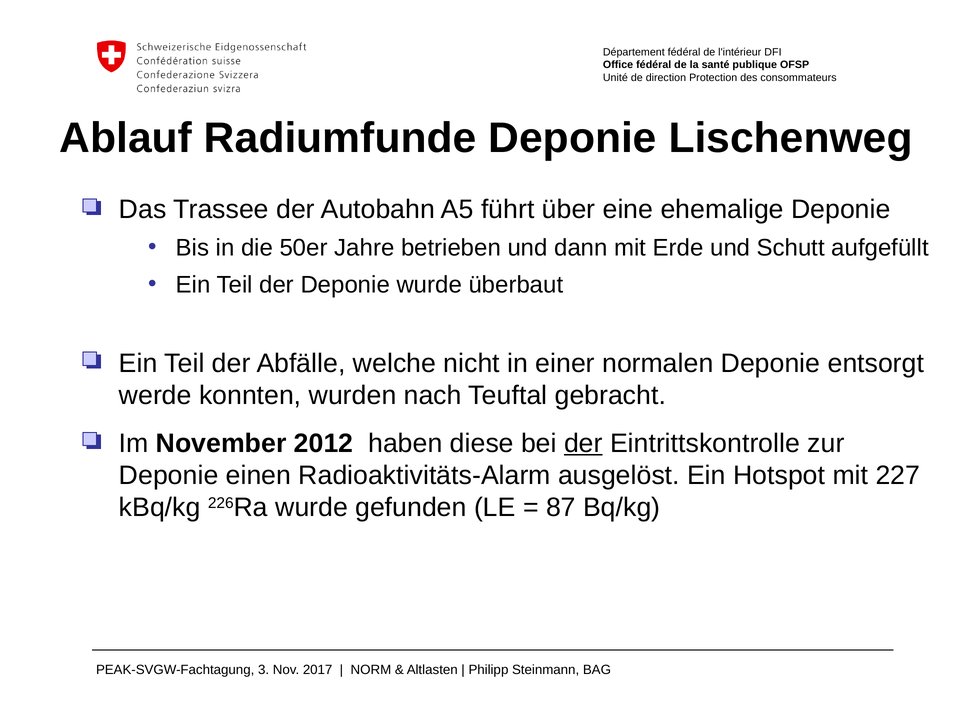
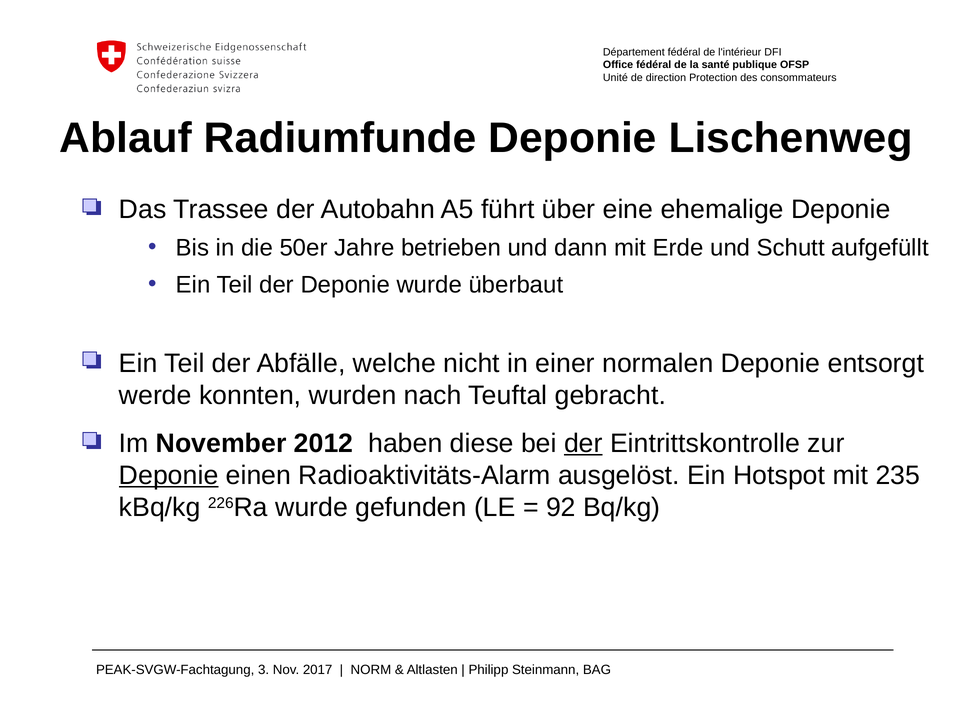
Deponie at (169, 475) underline: none -> present
227: 227 -> 235
87: 87 -> 92
